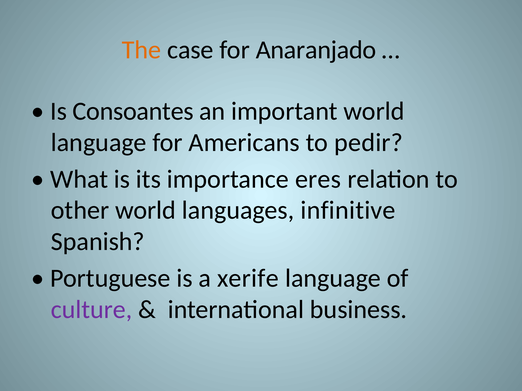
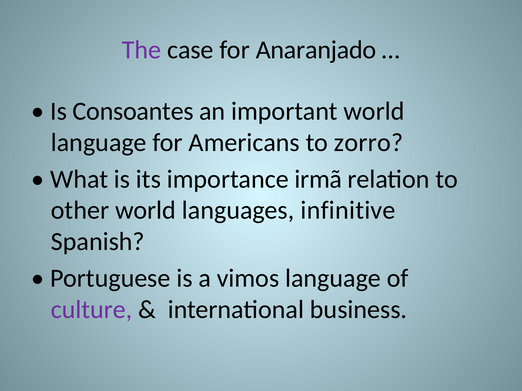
The colour: orange -> purple
pedir: pedir -> zorro
eres: eres -> irmã
xerife: xerife -> vimos
